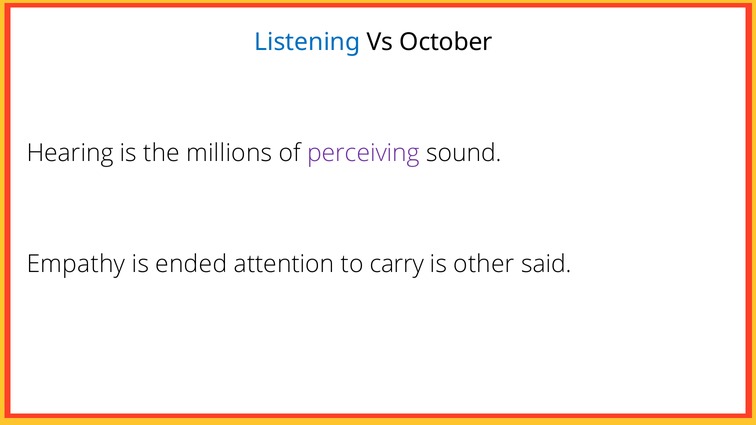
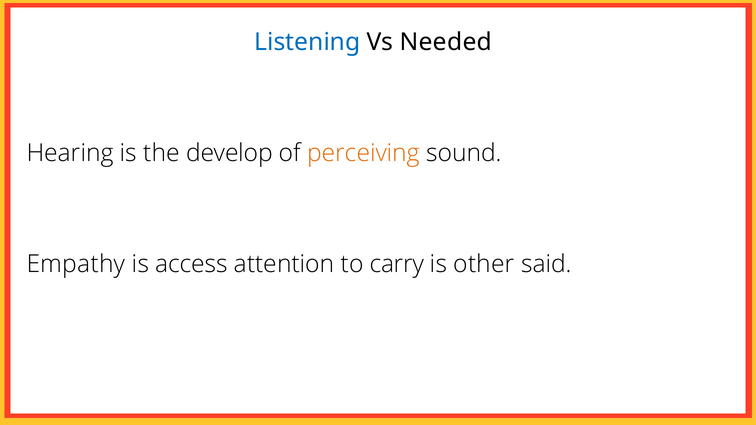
October: October -> Needed
millions: millions -> develop
perceiving colour: purple -> orange
ended: ended -> access
